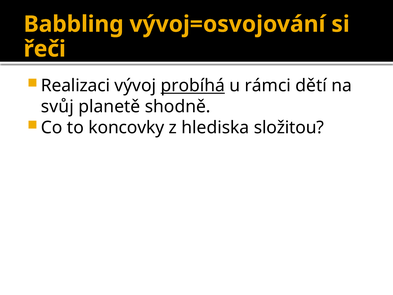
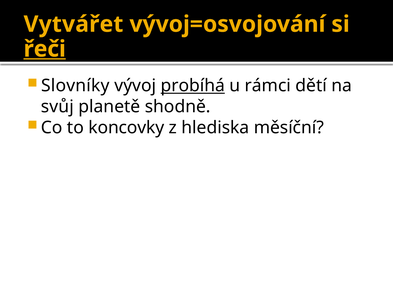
Babbling: Babbling -> Vytvářet
řeči underline: none -> present
Realizaci: Realizaci -> Slovníky
složitou: složitou -> měsíční
